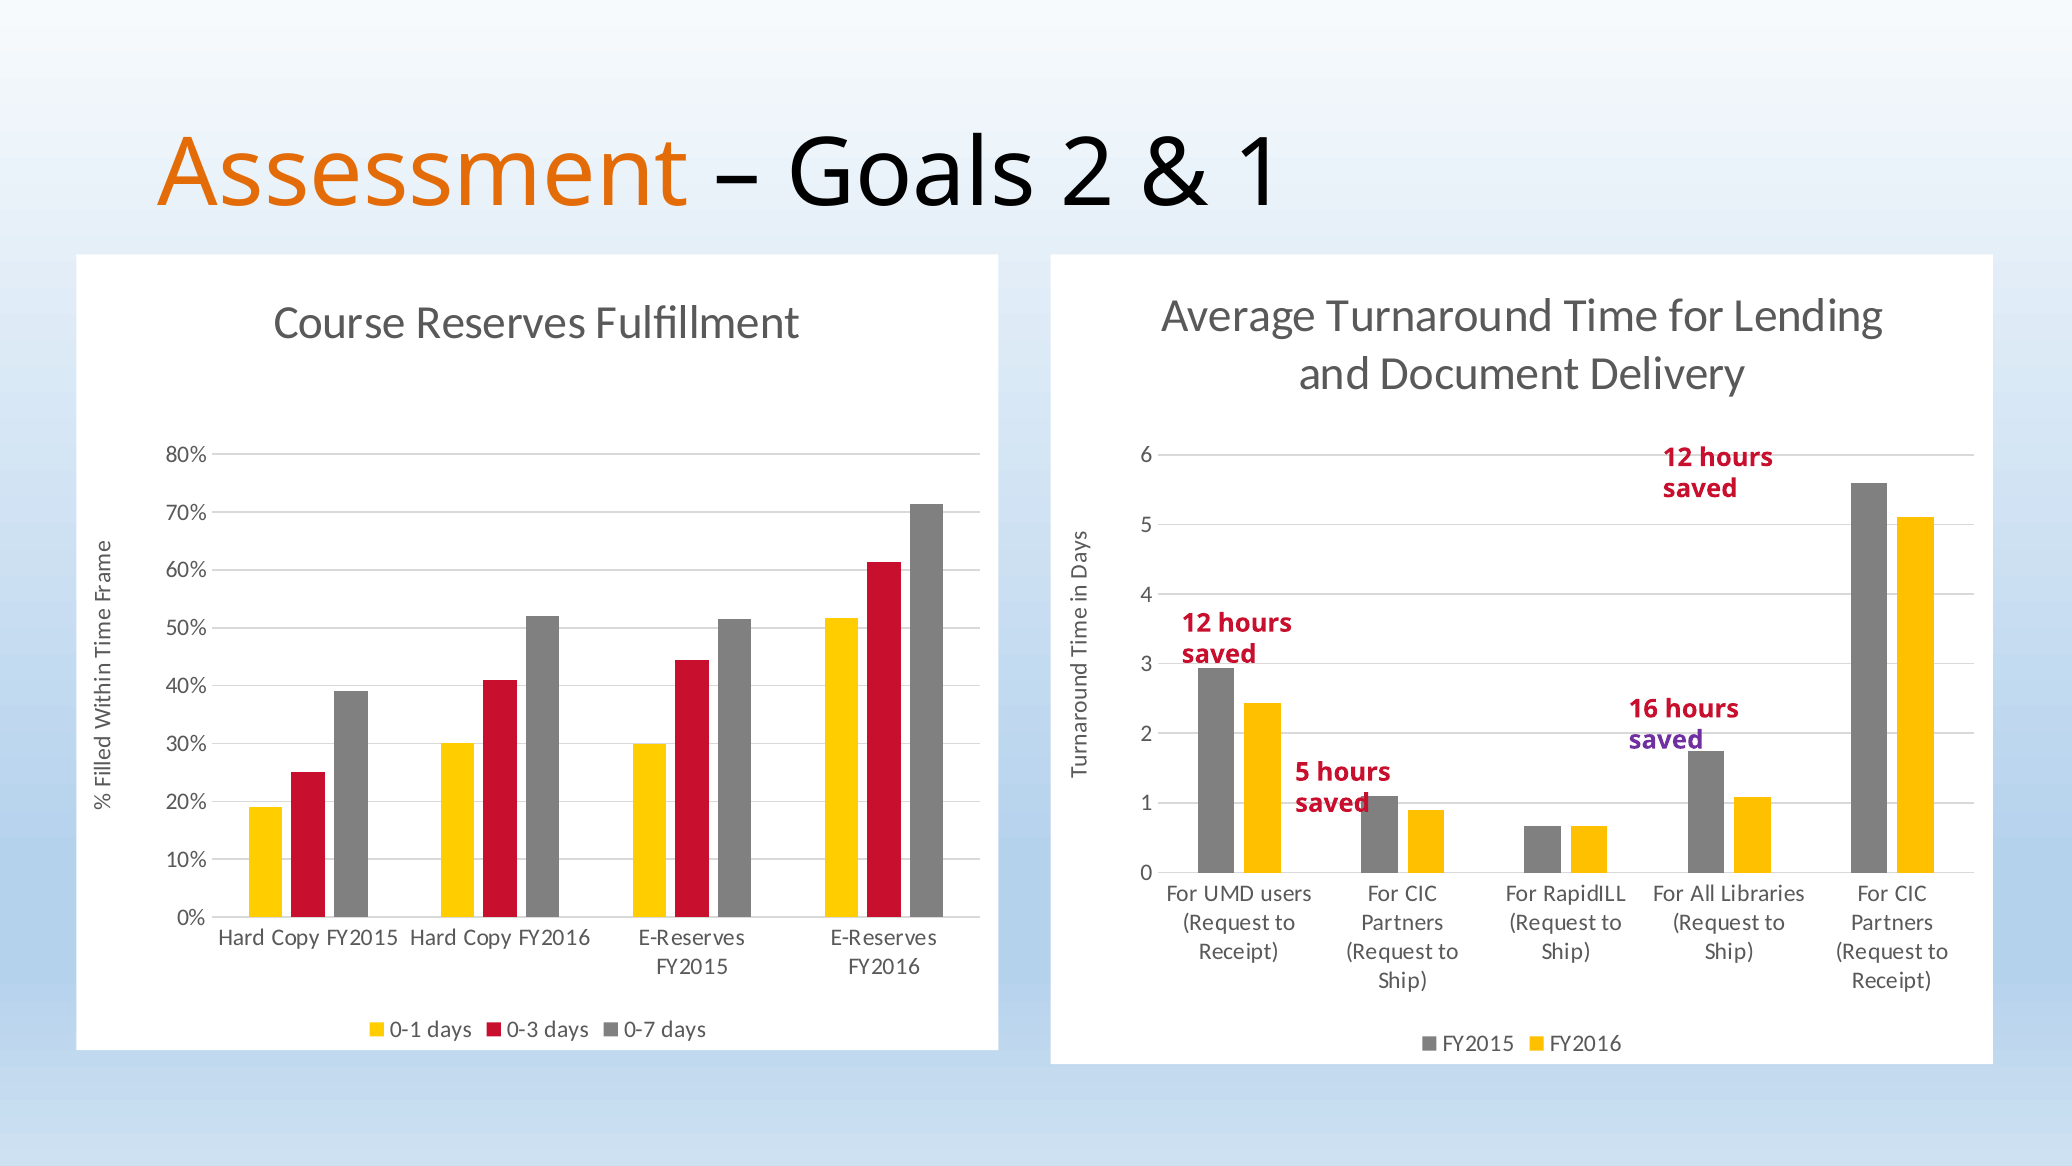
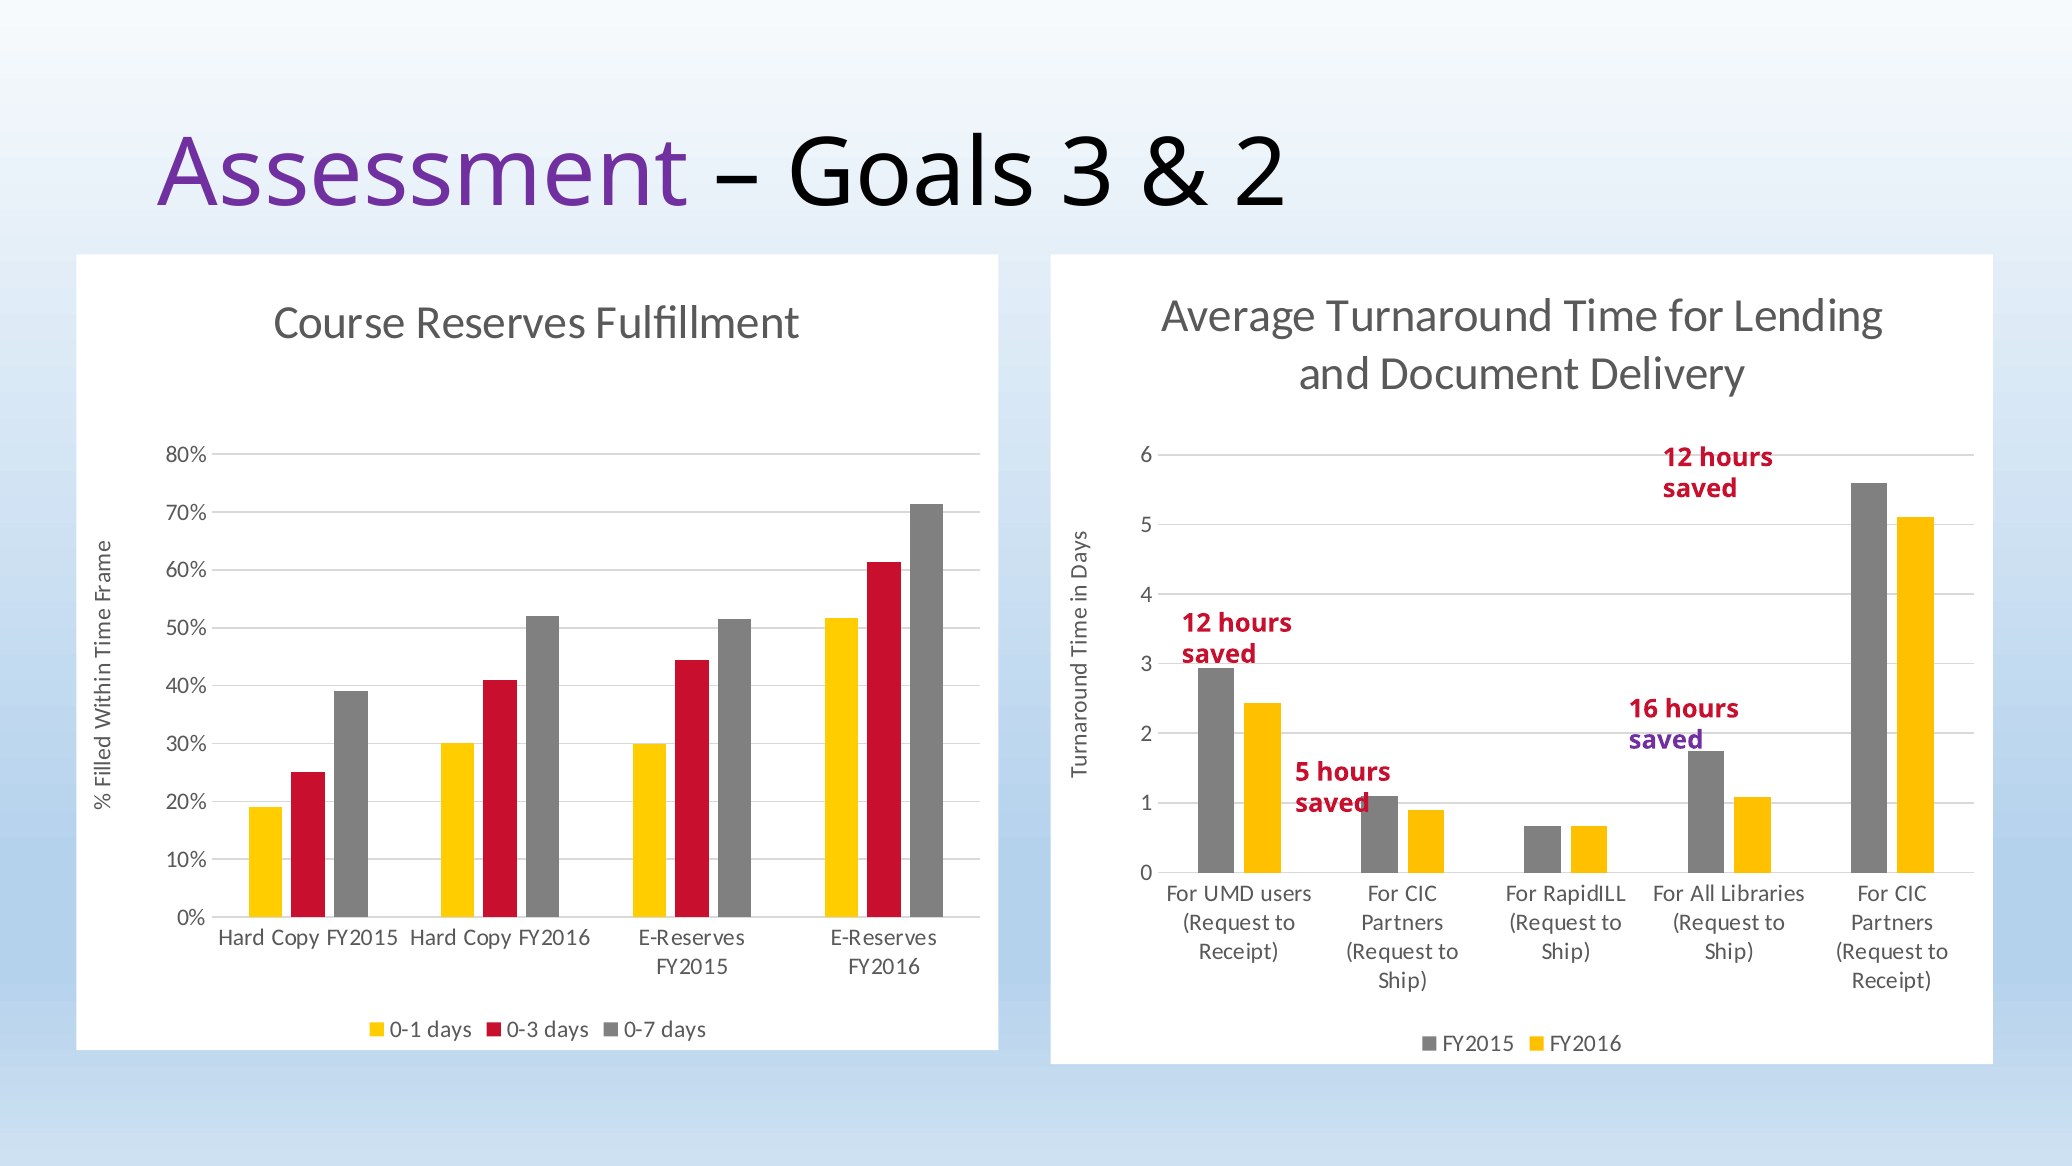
Assessment colour: orange -> purple
Goals 2: 2 -> 3
1 at (1261, 174): 1 -> 2
